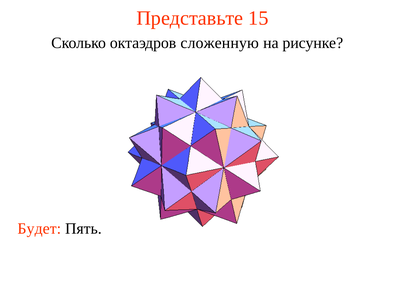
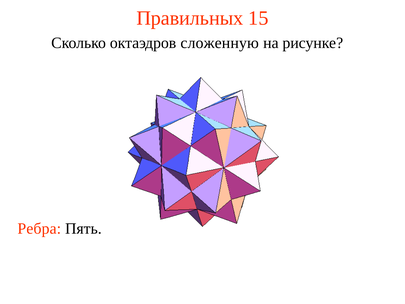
Представьте: Представьте -> Правильных
Будет: Будет -> Ребра
